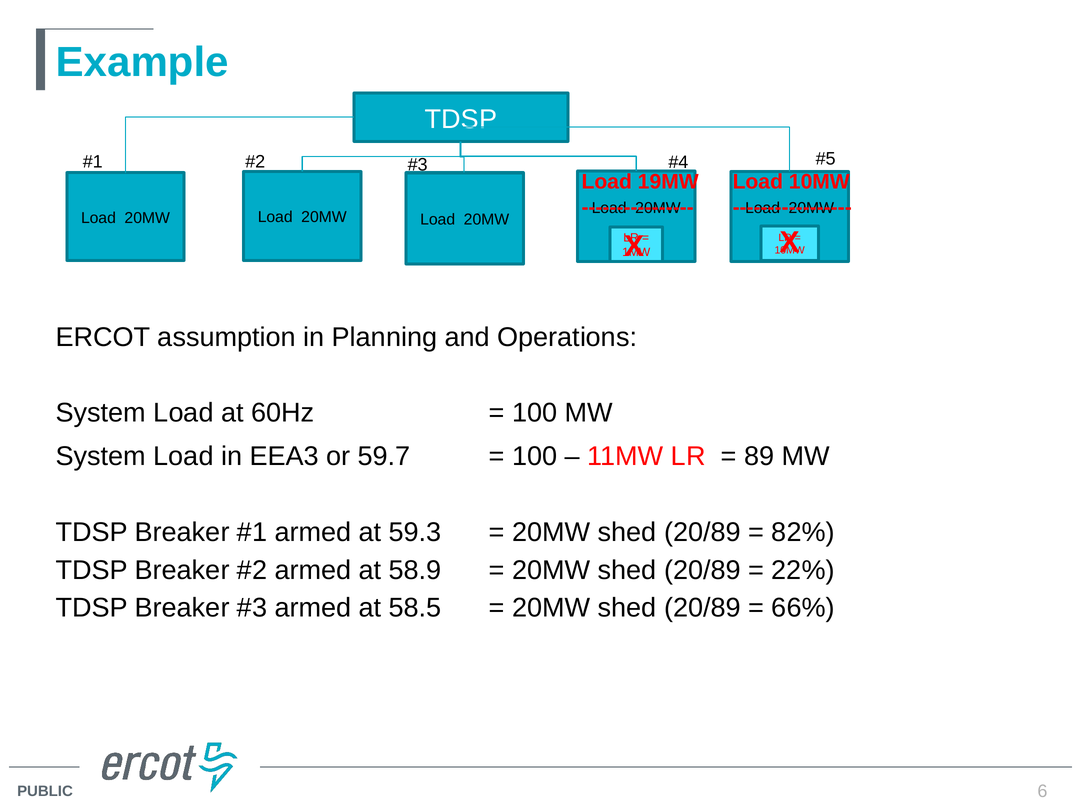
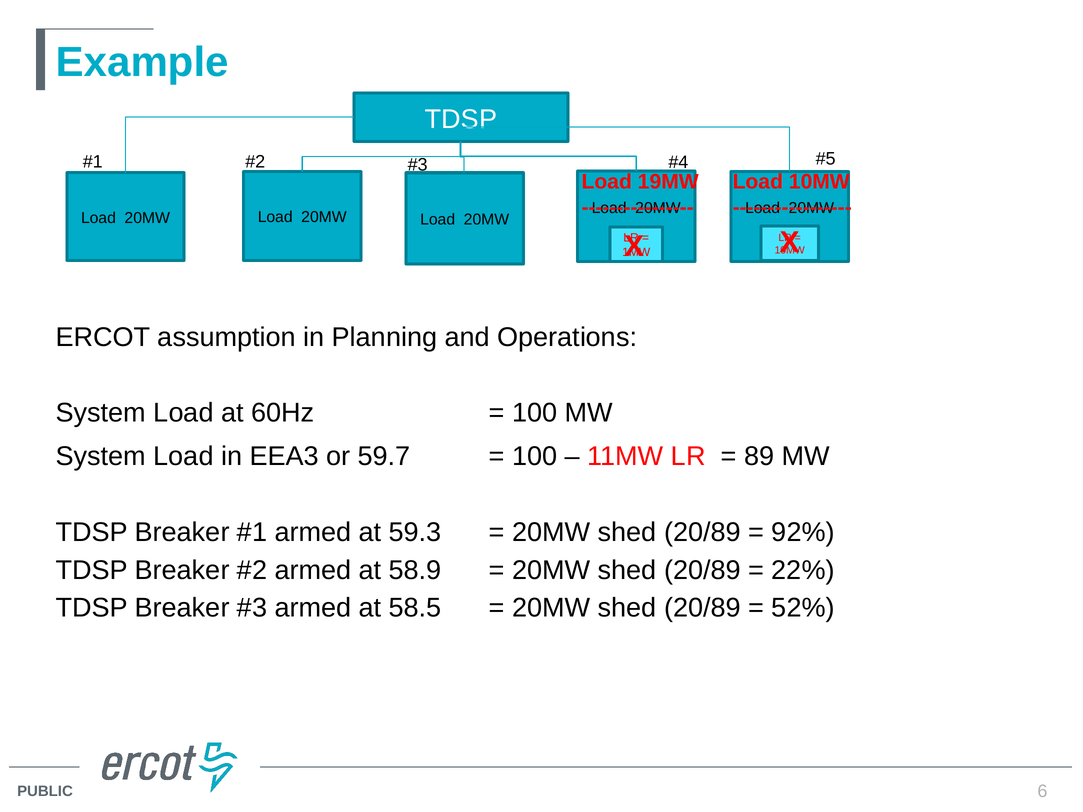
82%: 82% -> 92%
66%: 66% -> 52%
